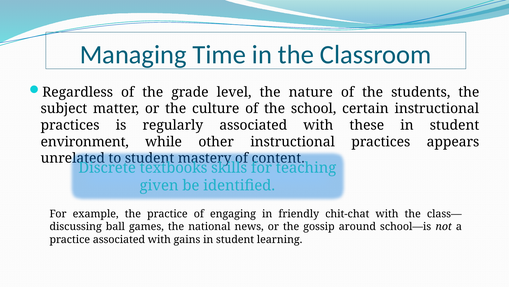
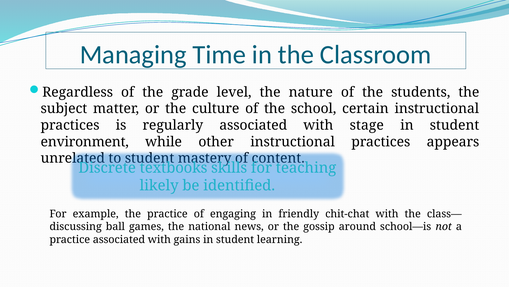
these: these -> stage
given: given -> likely
